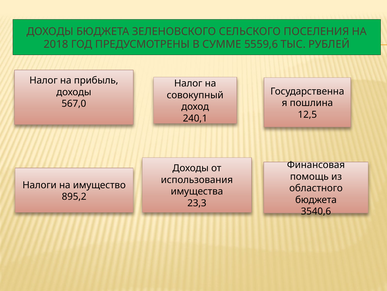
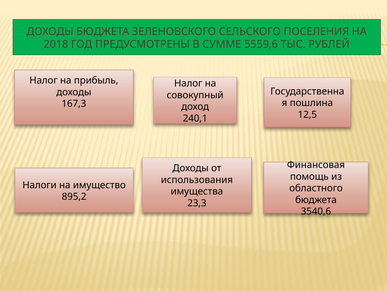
567,0: 567,0 -> 167,3
